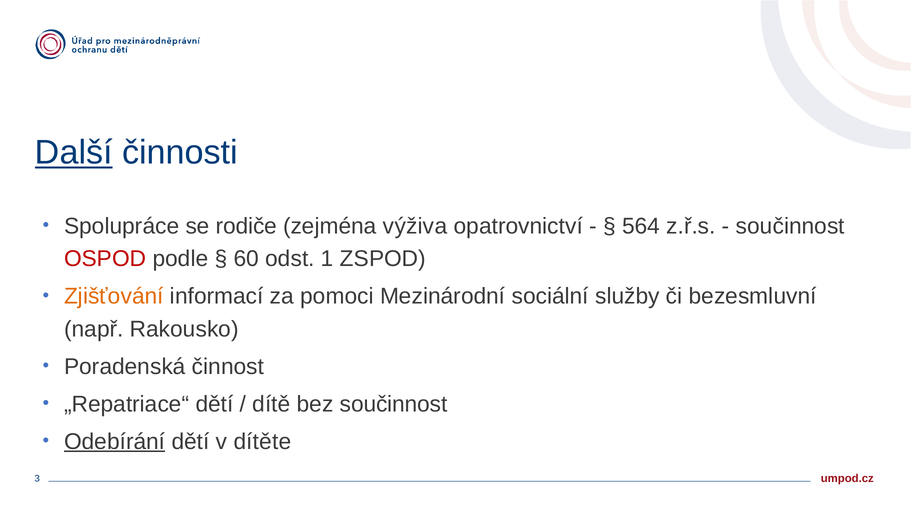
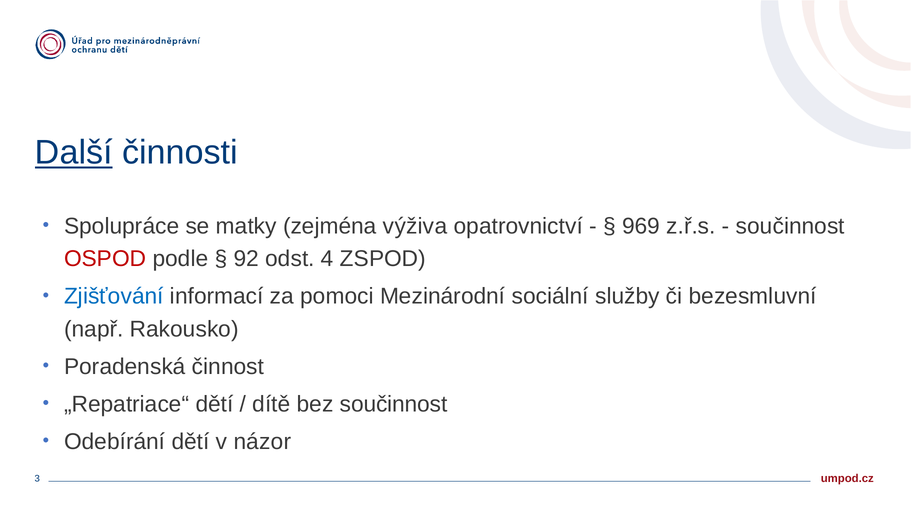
rodiče: rodiče -> matky
564: 564 -> 969
60: 60 -> 92
1: 1 -> 4
Zjišťování colour: orange -> blue
Odebírání underline: present -> none
dítěte: dítěte -> názor
